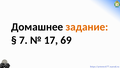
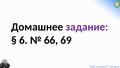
задание colour: orange -> purple
7: 7 -> 6
17: 17 -> 66
